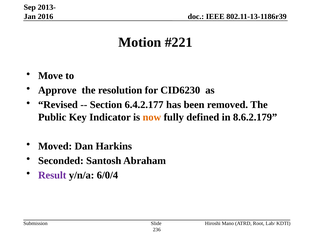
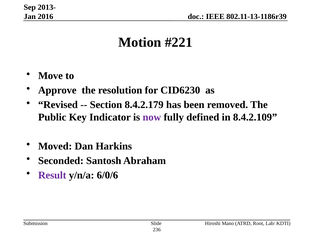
6.4.2.177: 6.4.2.177 -> 8.4.2.179
now colour: orange -> purple
8.6.2.179: 8.6.2.179 -> 8.4.2.109
6/0/4: 6/0/4 -> 6/0/6
